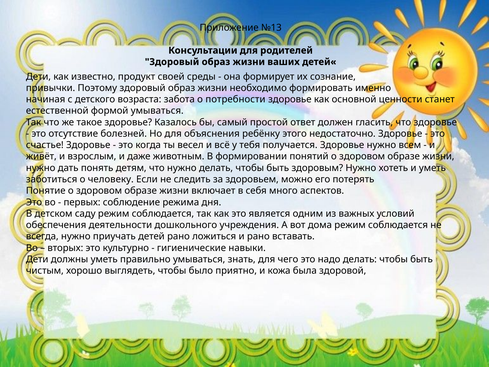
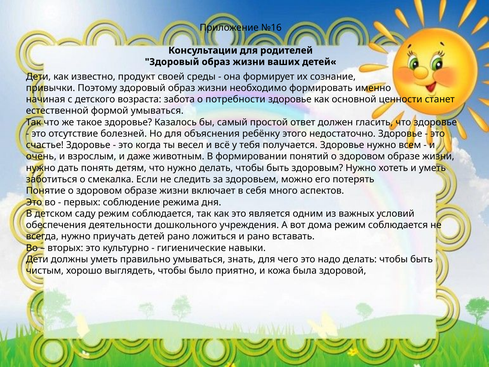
№13: №13 -> №16
живёт: живёт -> очень
человеку: человеку -> смекалка
